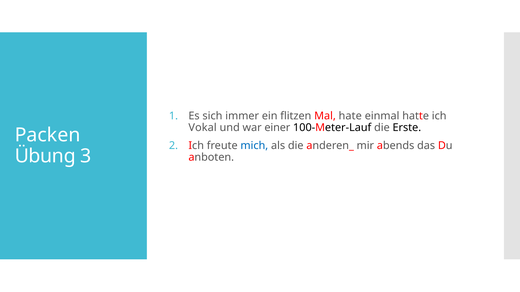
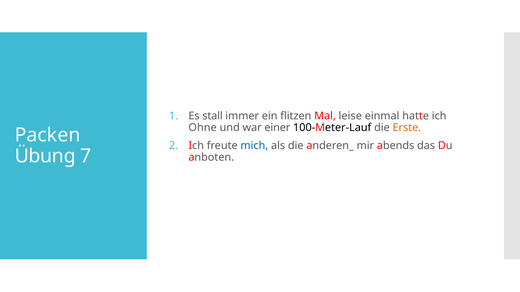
sich: sich -> stall
hate: hate -> leise
Vokal: Vokal -> Ohne
Erste colour: black -> orange
3: 3 -> 7
